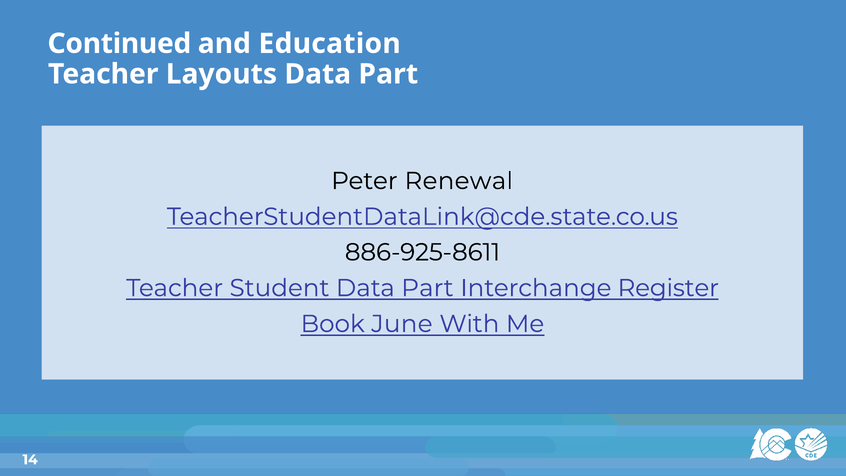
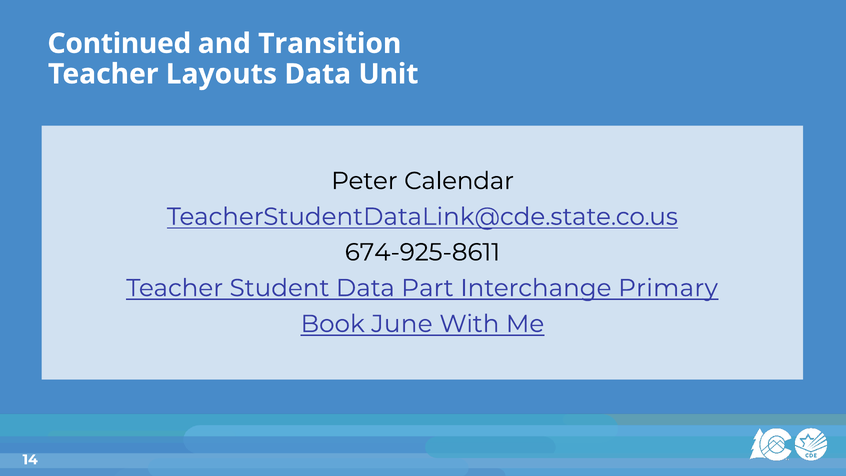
Education: Education -> Transition
Part at (388, 74): Part -> Unit
Renewal: Renewal -> Calendar
886-925-8611: 886-925-8611 -> 674-925-8611
Register: Register -> Primary
